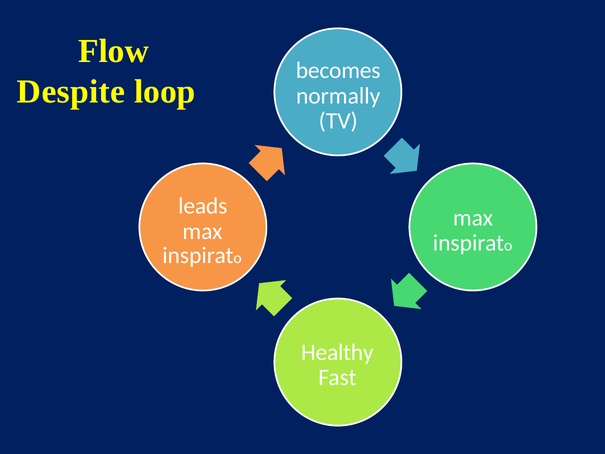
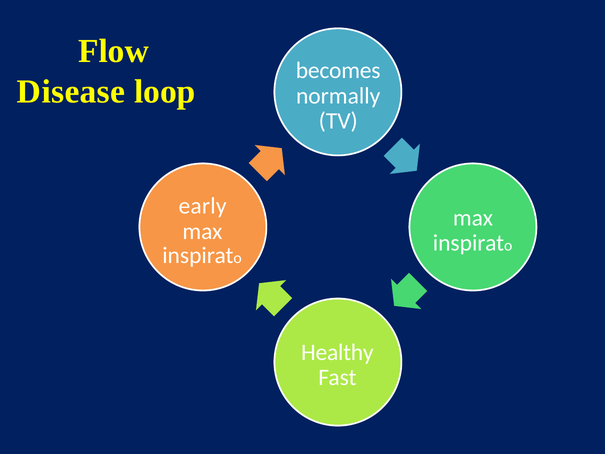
Despite: Despite -> Disease
leads: leads -> early
